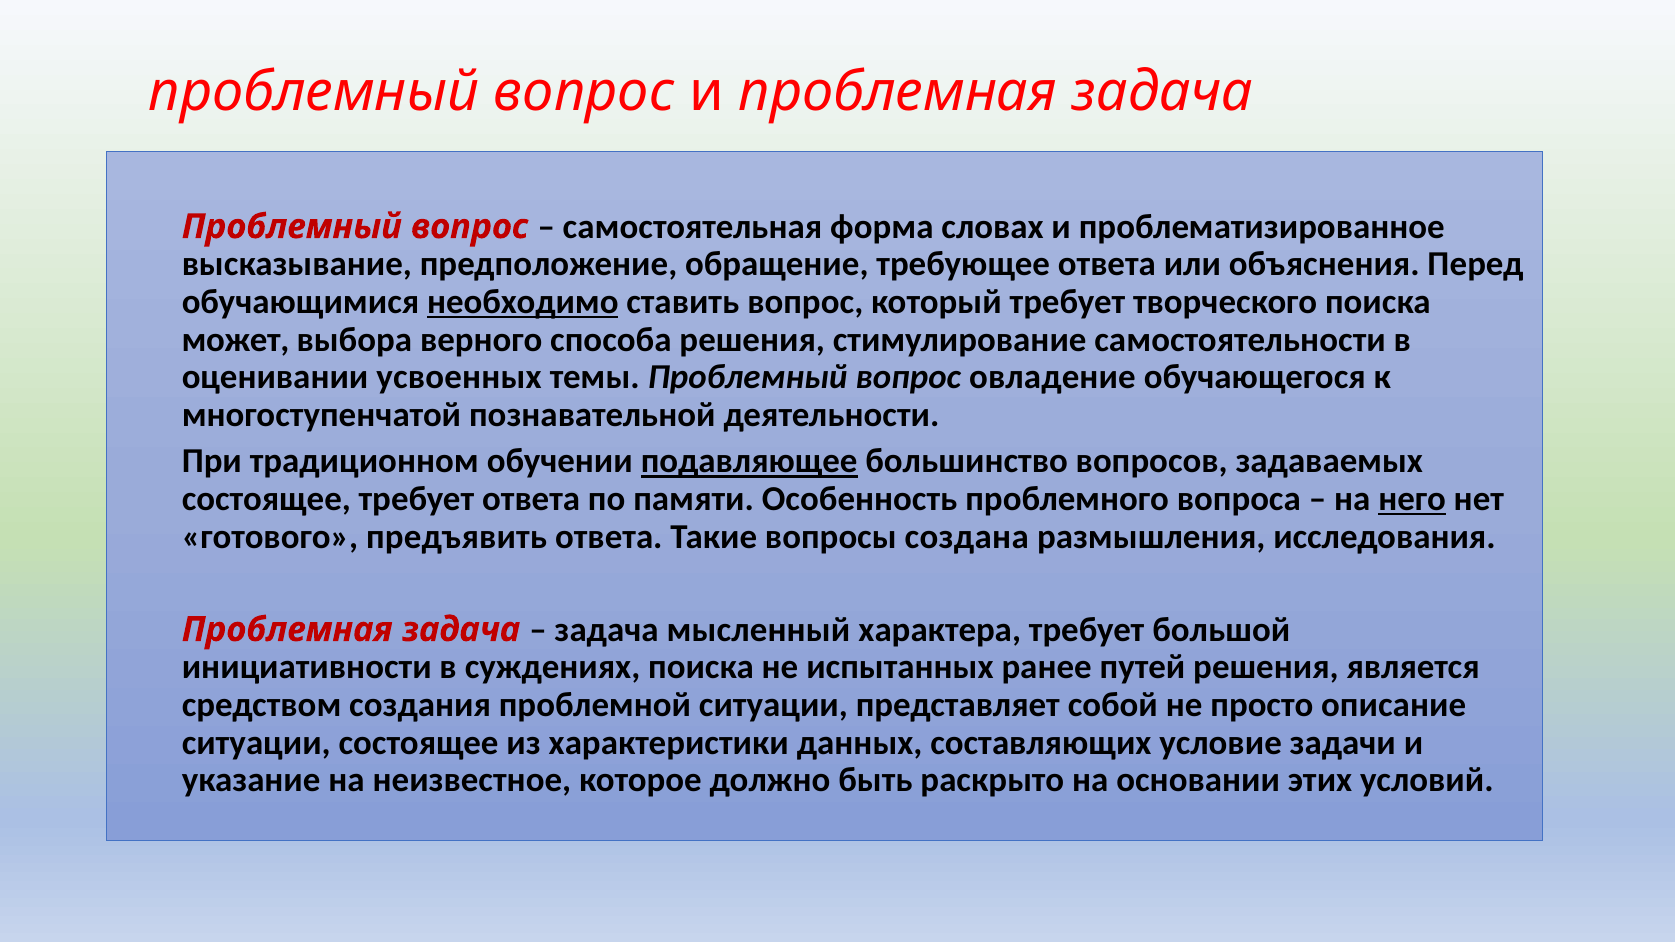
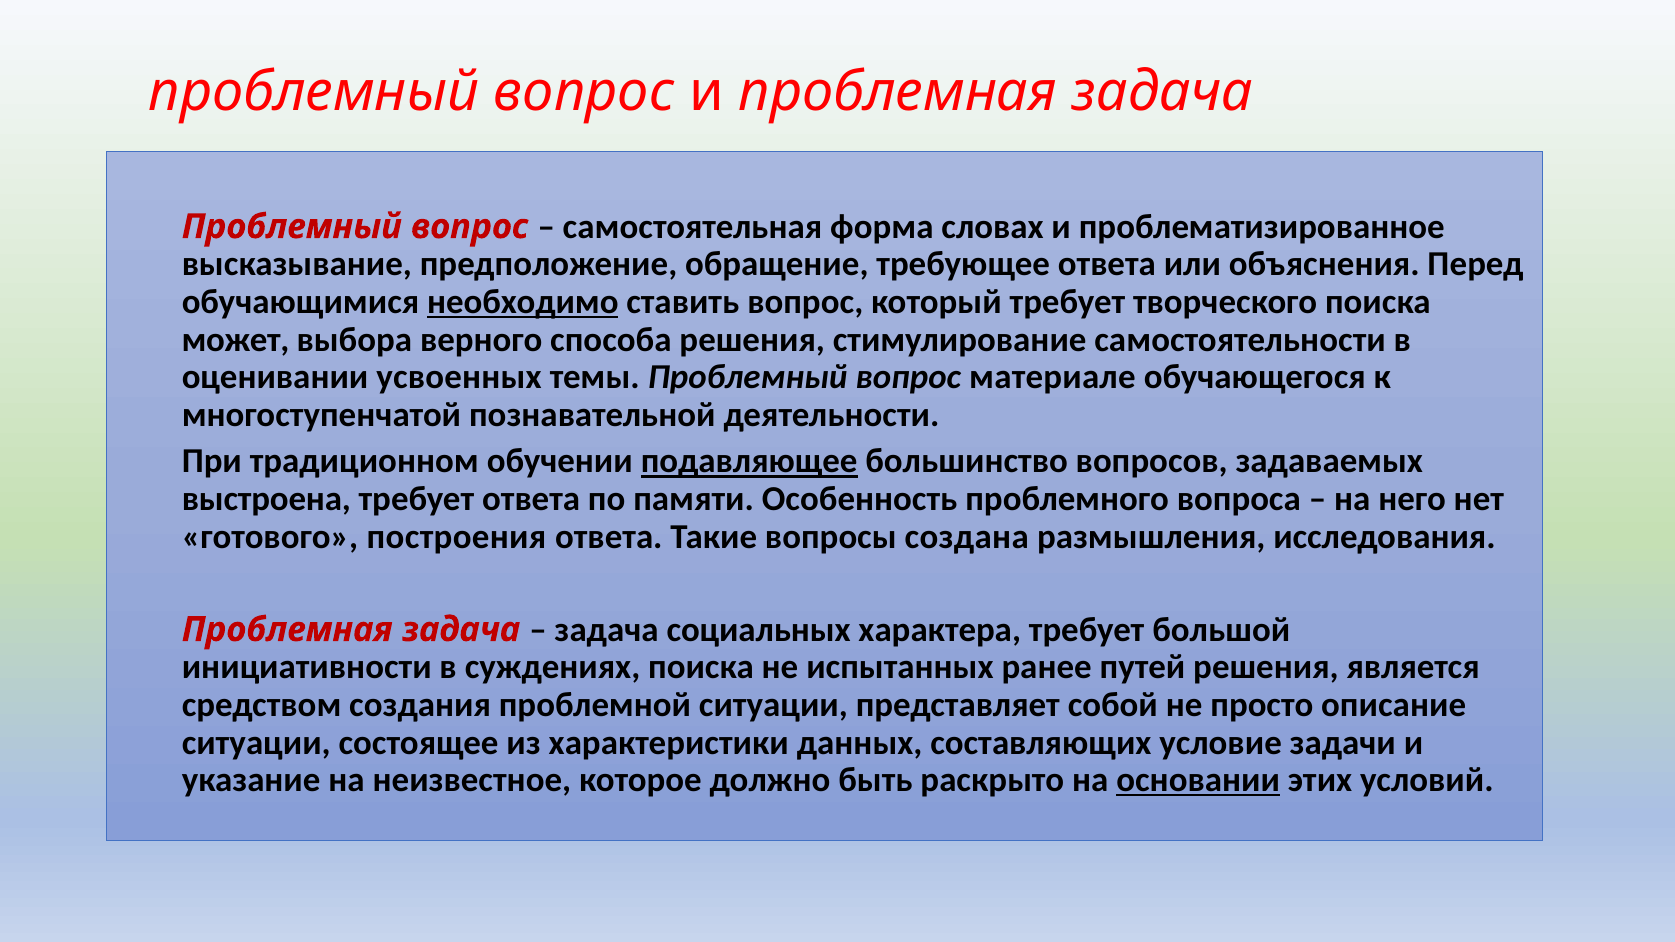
овладение: овладение -> материале
состоящее at (266, 499): состоящее -> выстроена
него underline: present -> none
предъявить: предъявить -> построения
мысленный: мысленный -> социальных
основании underline: none -> present
